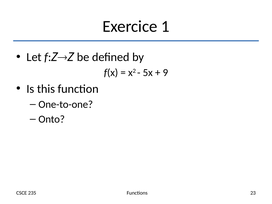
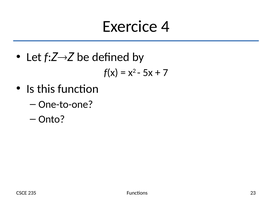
1: 1 -> 4
9: 9 -> 7
